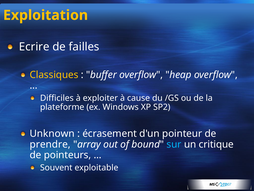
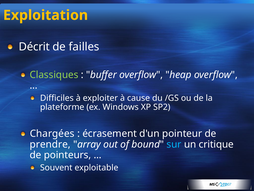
Ecrire: Ecrire -> Décrit
Classiques colour: yellow -> light green
Unknown: Unknown -> Chargées
